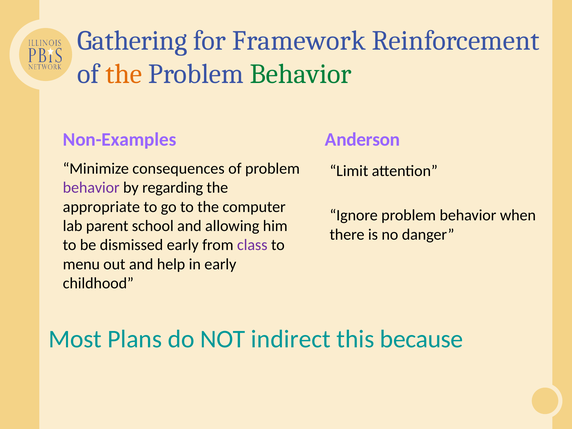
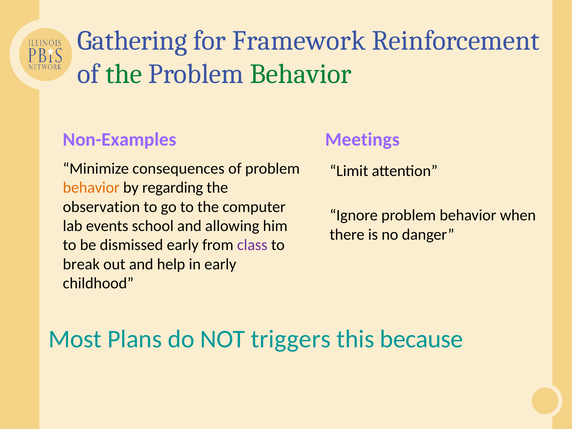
the at (124, 74) colour: orange -> green
Anderson: Anderson -> Meetings
behavior at (91, 188) colour: purple -> orange
appropriate: appropriate -> observation
parent: parent -> events
menu: menu -> break
indirect: indirect -> triggers
